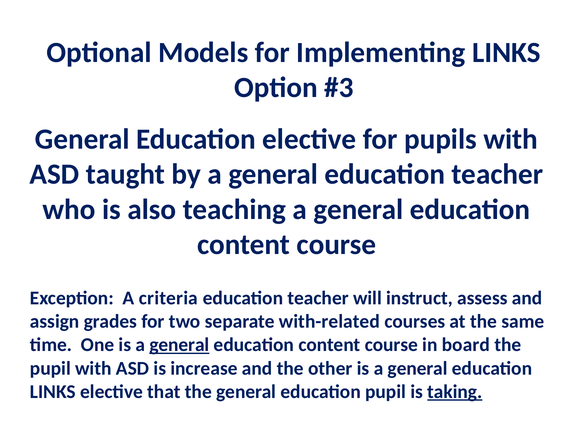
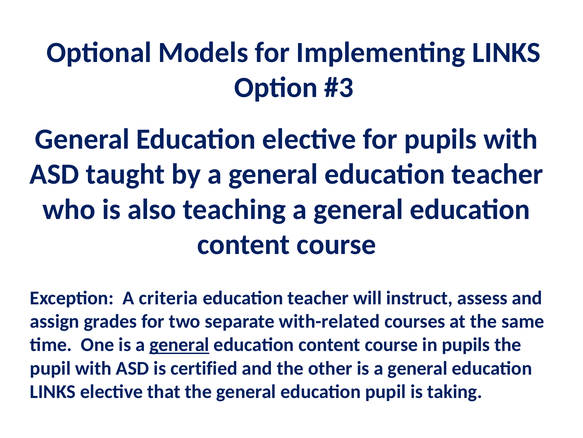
in board: board -> pupils
increase: increase -> certified
taking underline: present -> none
